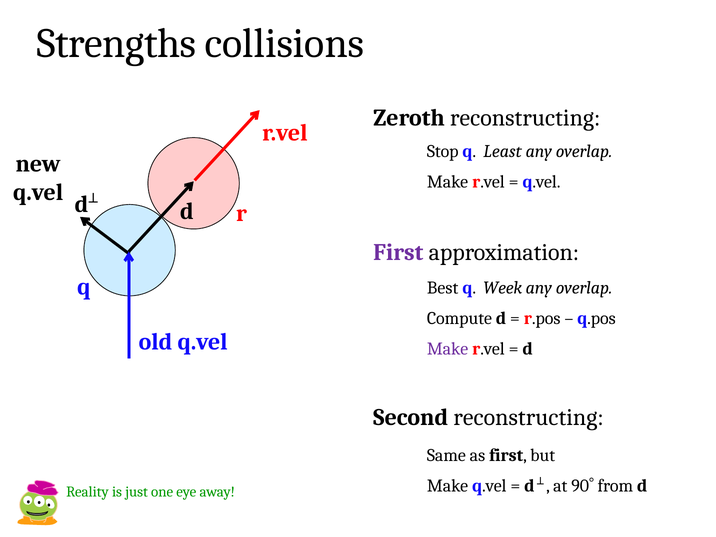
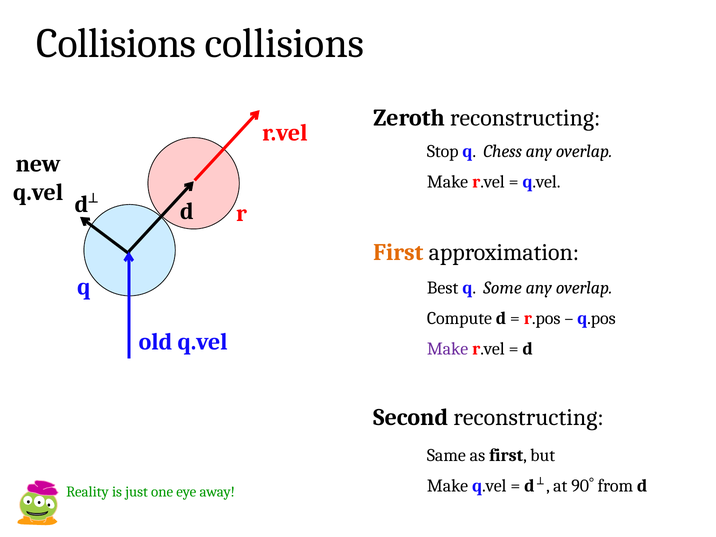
Strengths at (116, 43): Strengths -> Collisions
Least: Least -> Chess
First at (398, 252) colour: purple -> orange
Week: Week -> Some
